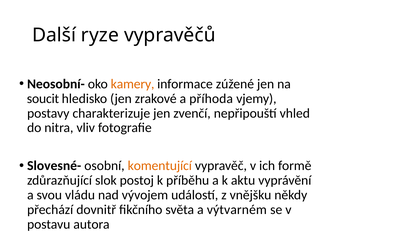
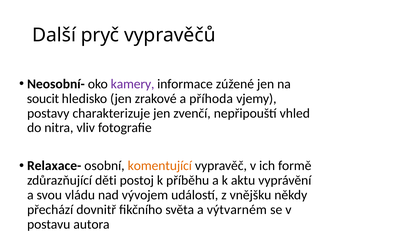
ryze: ryze -> pryč
kamery colour: orange -> purple
Slovesné-: Slovesné- -> Relaxace-
slok: slok -> děti
